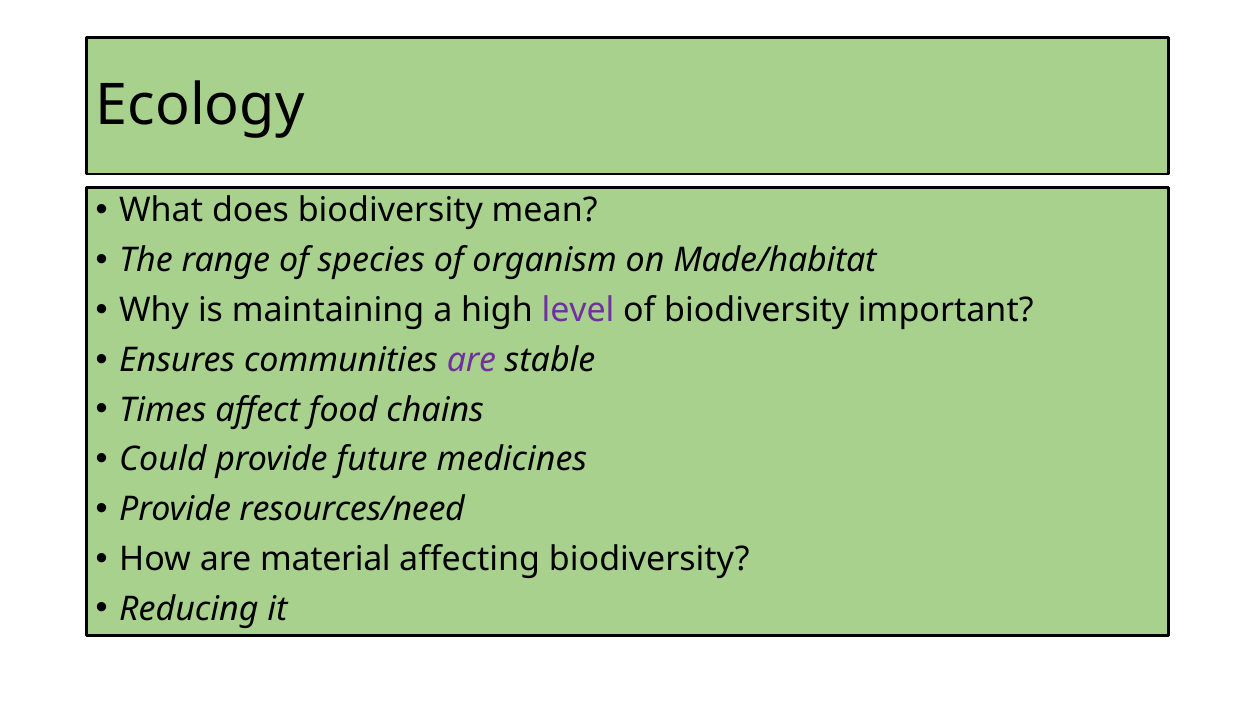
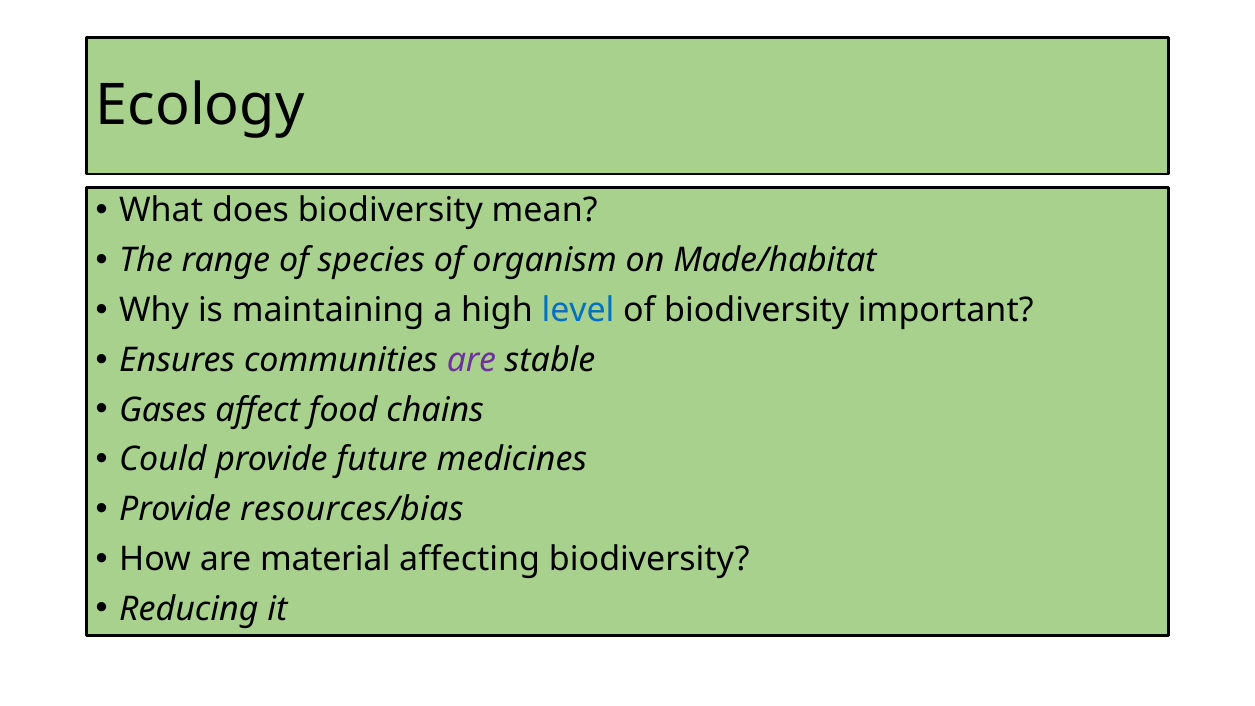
level colour: purple -> blue
Times: Times -> Gases
resources/need: resources/need -> resources/bias
